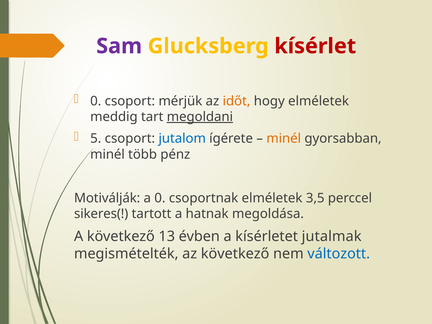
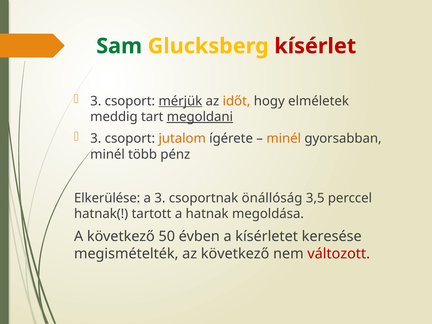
Sam colour: purple -> green
0 at (96, 101): 0 -> 3
mérjük underline: none -> present
5 at (96, 139): 5 -> 3
jutalom colour: blue -> orange
Motiválják: Motiválják -> Elkerülése
a 0: 0 -> 3
csoportnak elméletek: elméletek -> önállóság
sikeres(: sikeres( -> hatnak(
13: 13 -> 50
jutalmak: jutalmak -> keresése
változott colour: blue -> red
